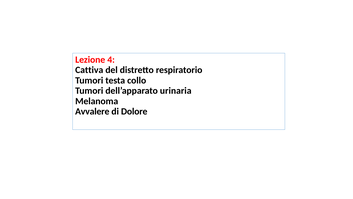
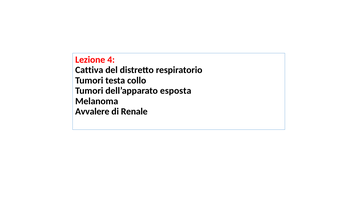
urinaria: urinaria -> esposta
Dolore: Dolore -> Renale
